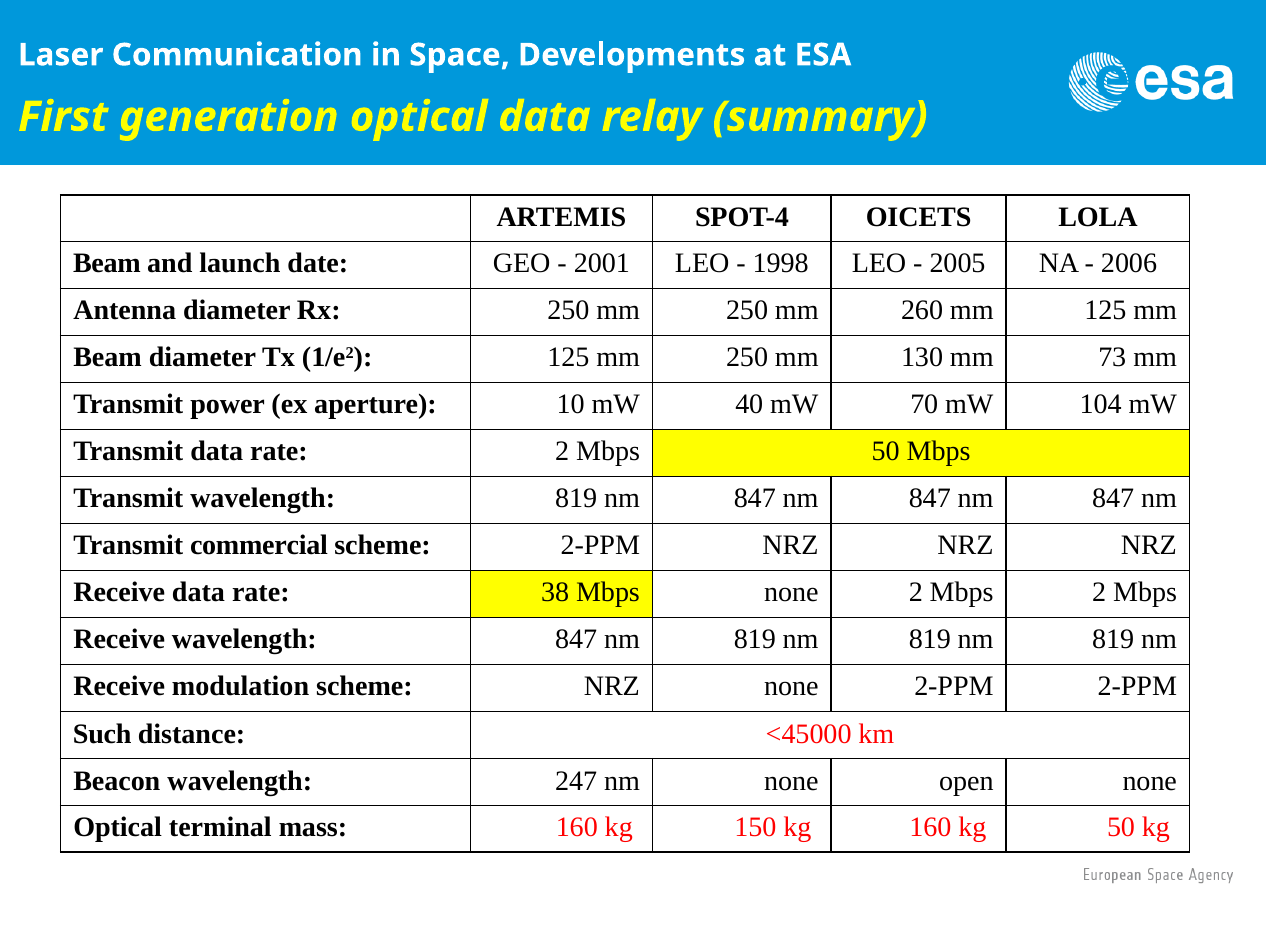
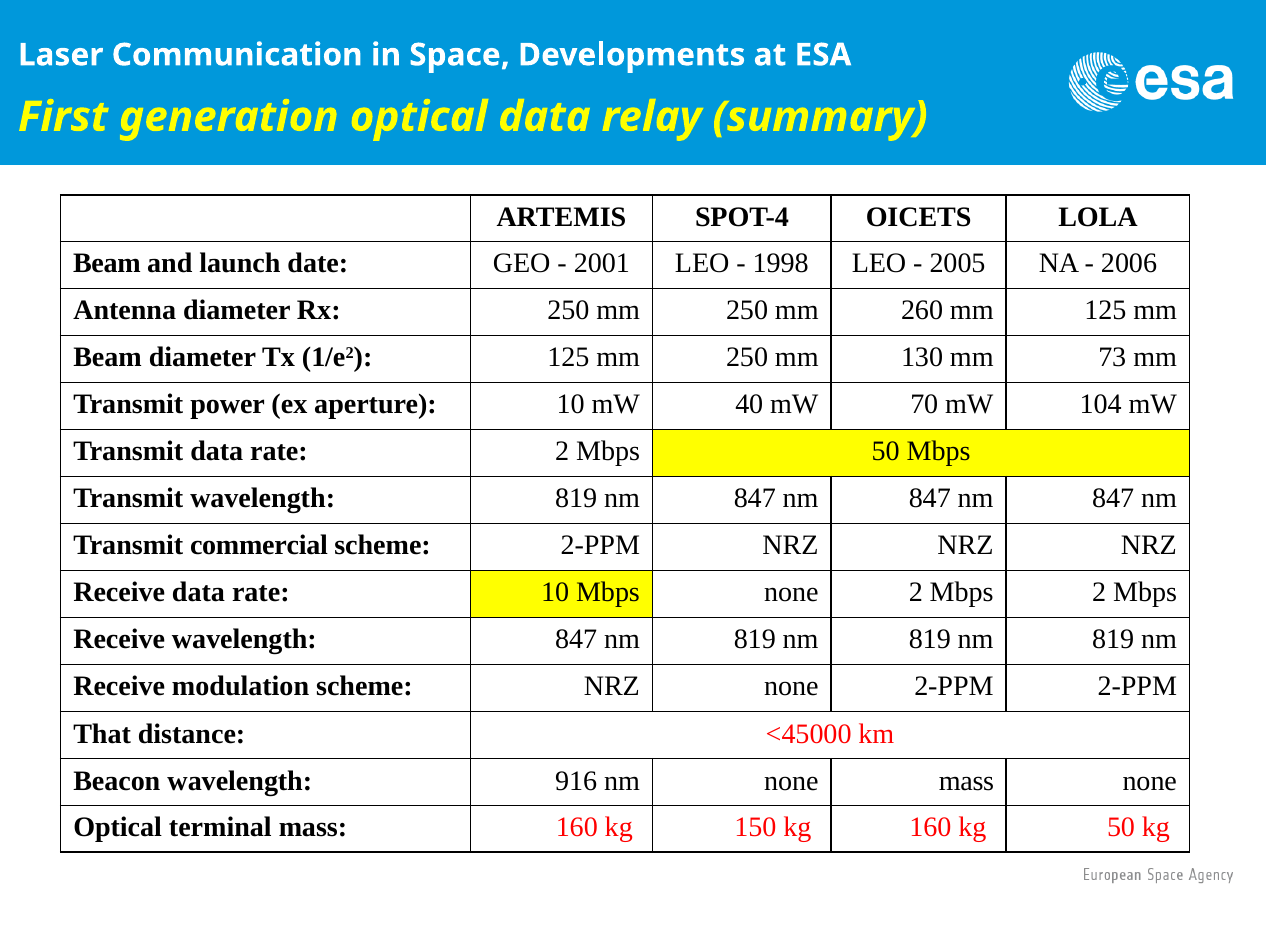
rate 38: 38 -> 10
Such: Such -> That
247: 247 -> 916
none open: open -> mass
